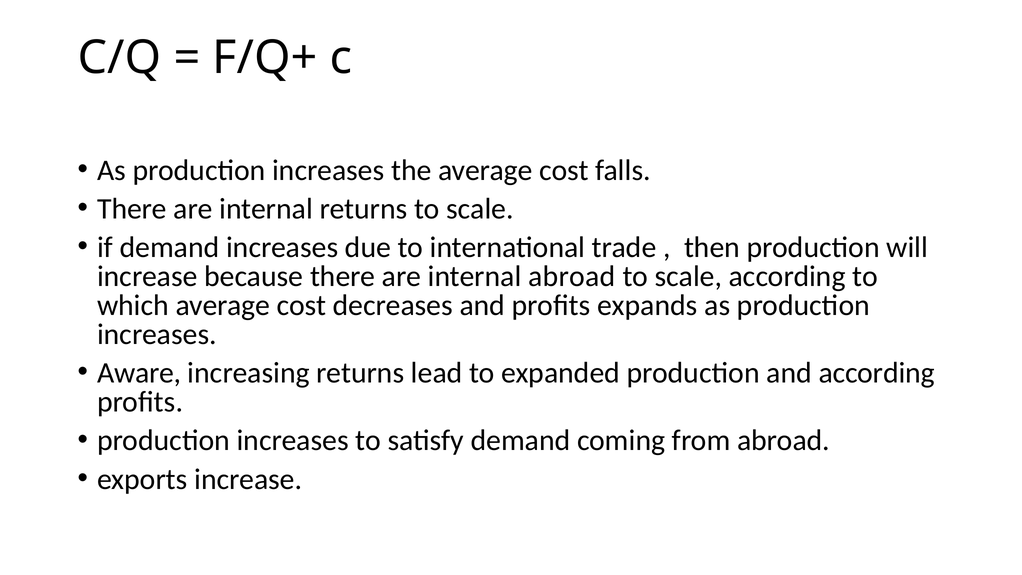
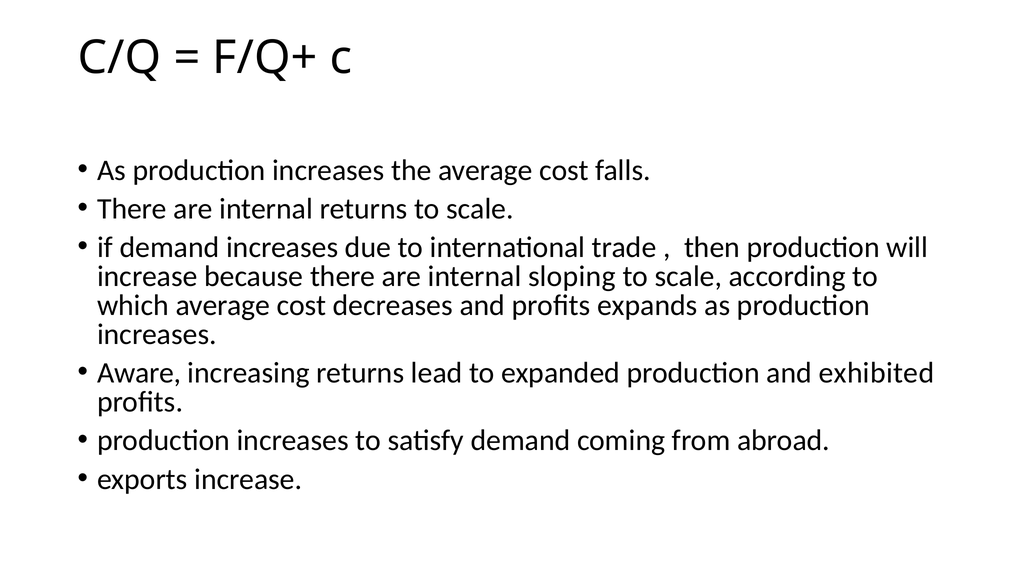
internal abroad: abroad -> sloping
and according: according -> exhibited
